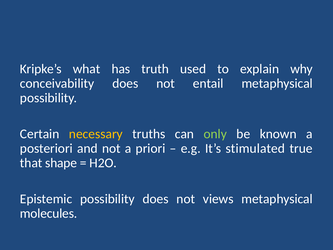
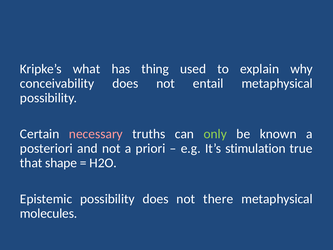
truth: truth -> thing
necessary colour: yellow -> pink
stimulated: stimulated -> stimulation
views: views -> there
